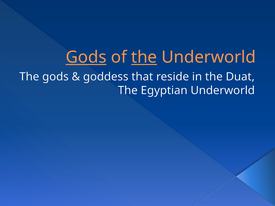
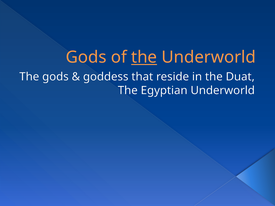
Gods at (86, 57) underline: present -> none
